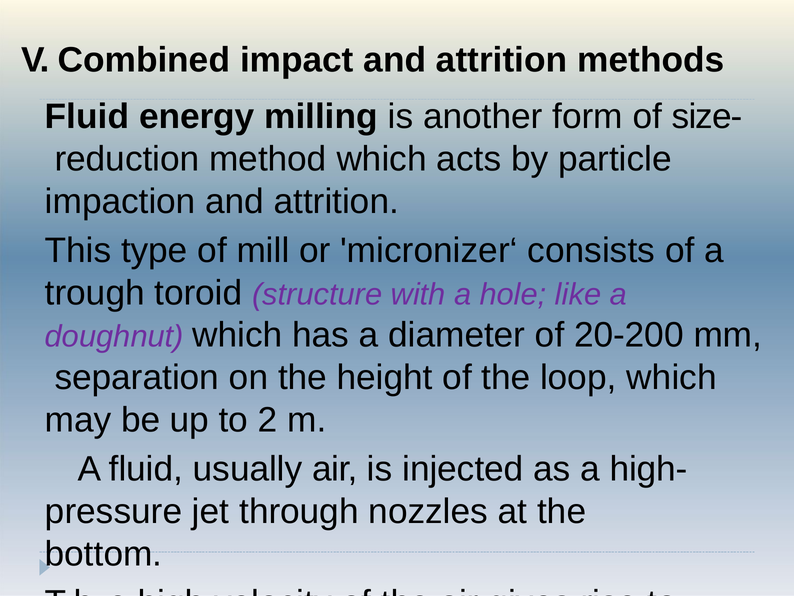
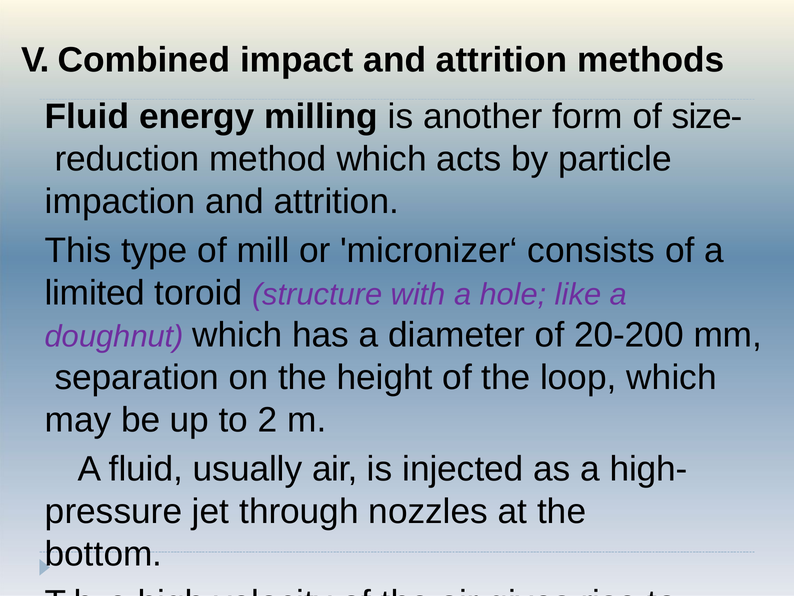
trough: trough -> limited
